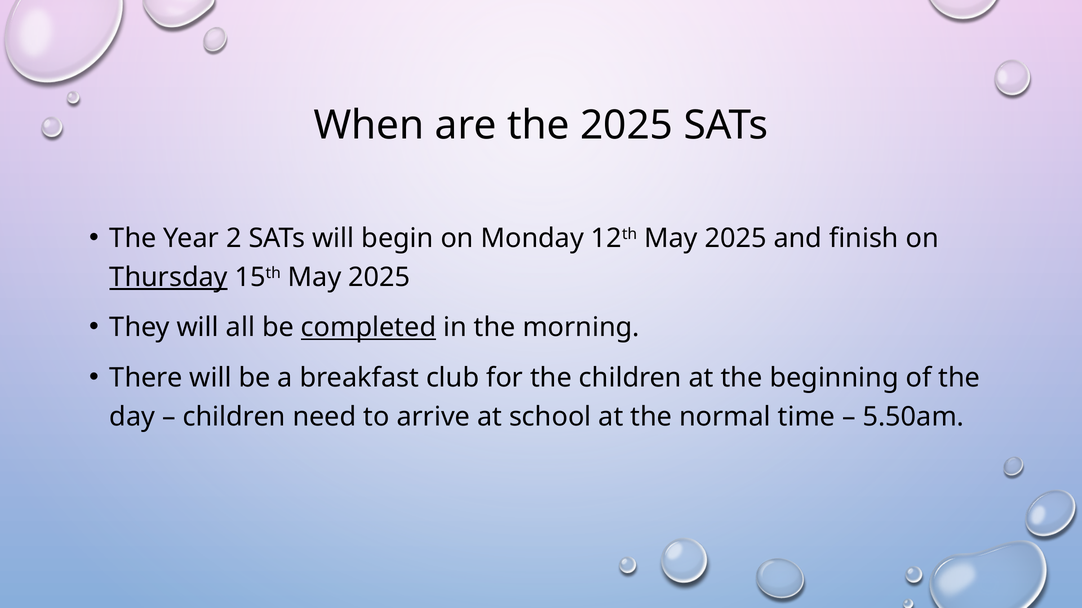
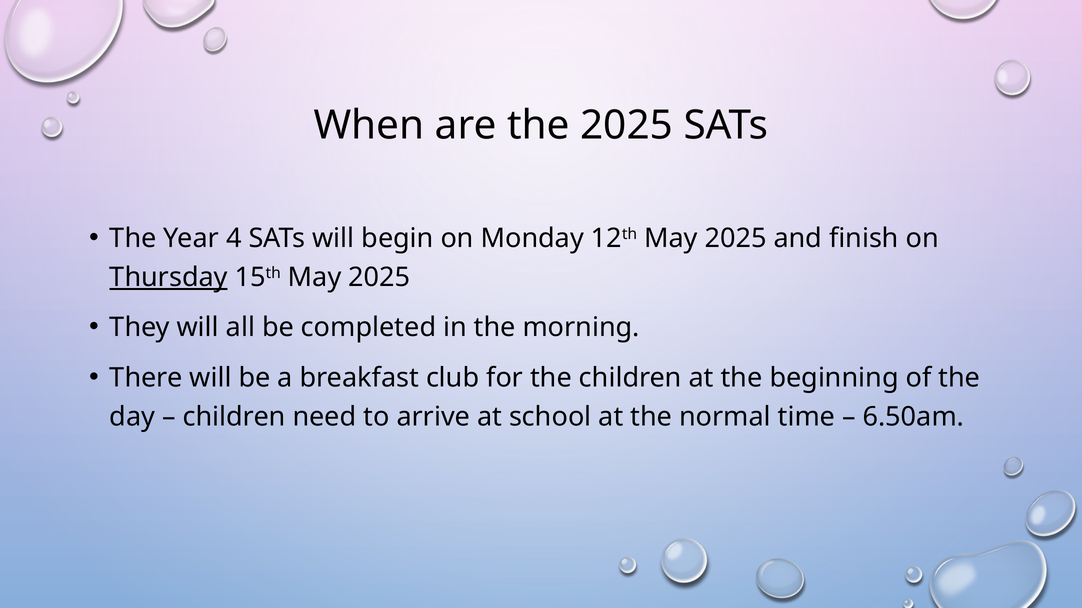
2: 2 -> 4
completed underline: present -> none
5.50am: 5.50am -> 6.50am
